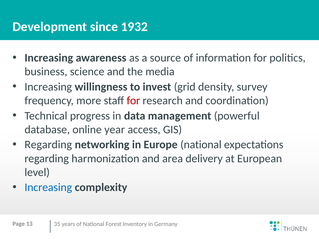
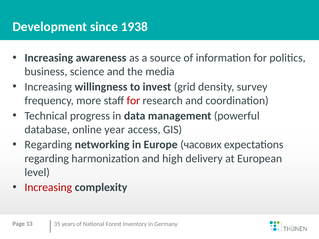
1932: 1932 -> 1938
Europe national: national -> часових
area: area -> high
Increasing at (48, 188) colour: blue -> red
